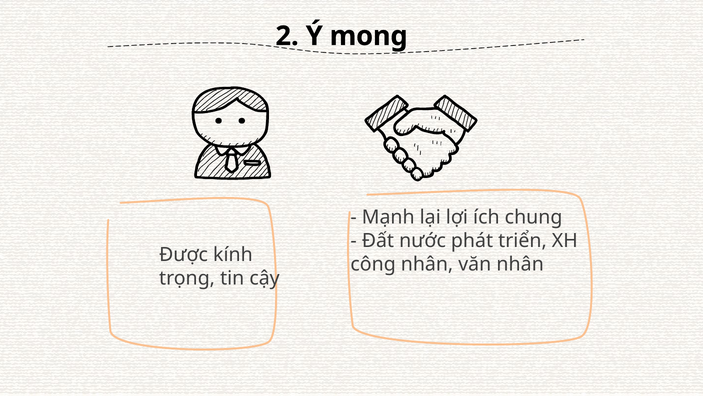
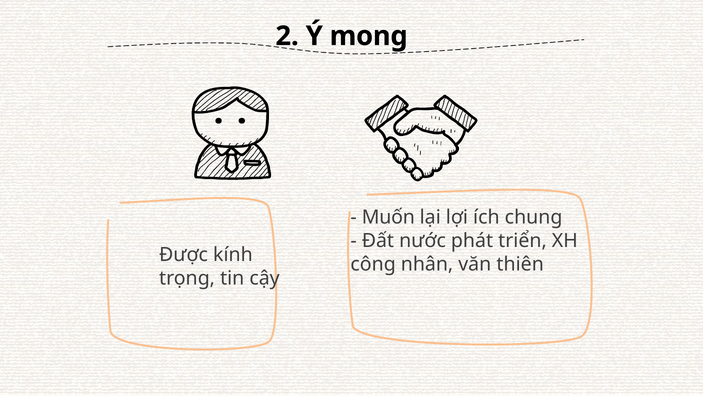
Mạnh: Mạnh -> Muốn
văn nhân: nhân -> thiên
